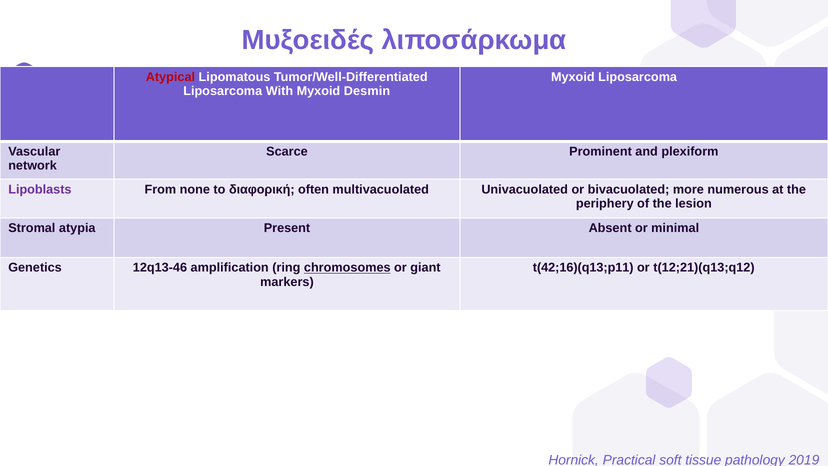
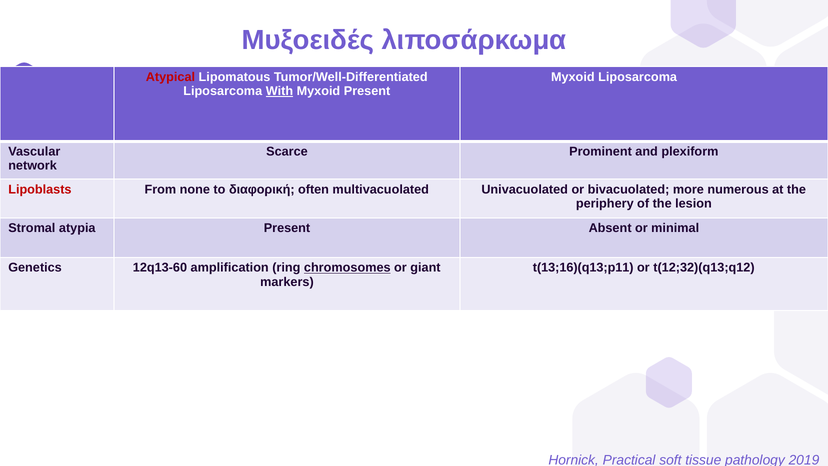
With underline: none -> present
Myxoid Desmin: Desmin -> Present
Lipoblasts colour: purple -> red
12q13-46: 12q13-46 -> 12q13-60
t(42;16)(q13;p11: t(42;16)(q13;p11 -> t(13;16)(q13;p11
t(12;21)(q13;q12: t(12;21)(q13;q12 -> t(12;32)(q13;q12
